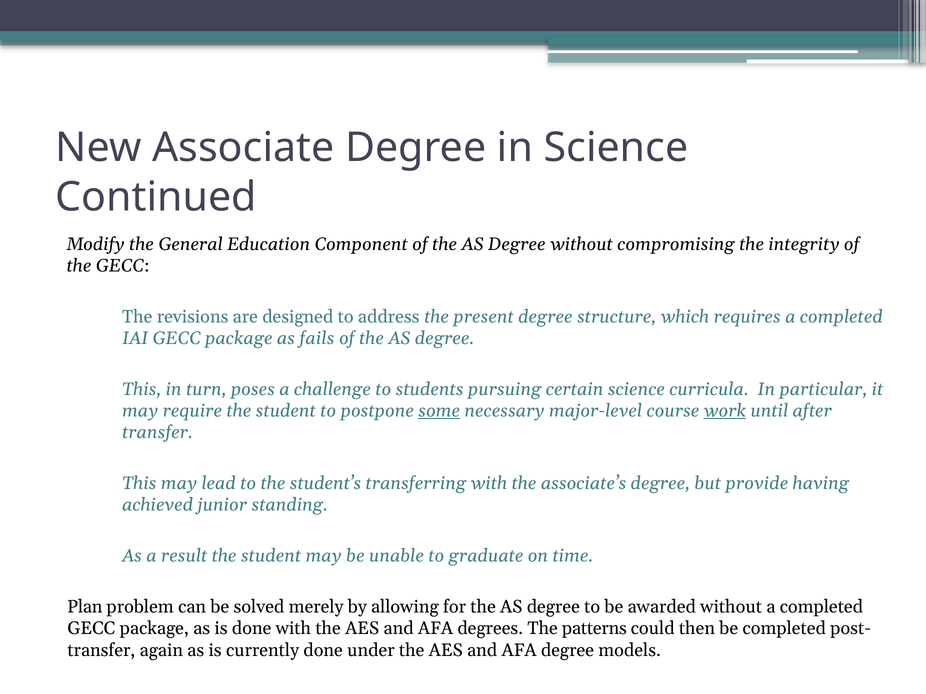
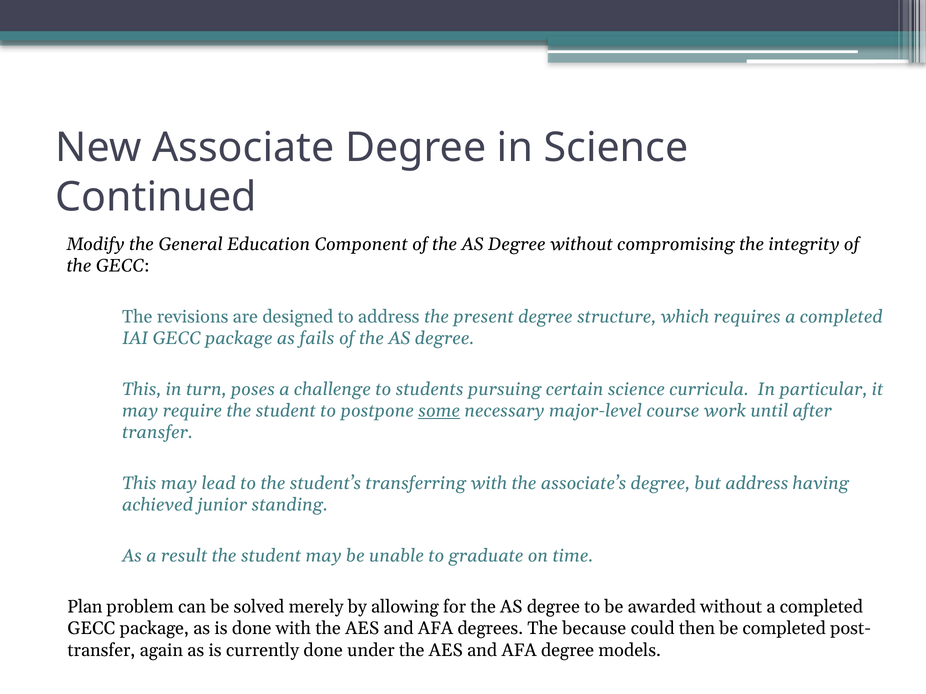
work underline: present -> none
but provide: provide -> address
patterns: patterns -> because
